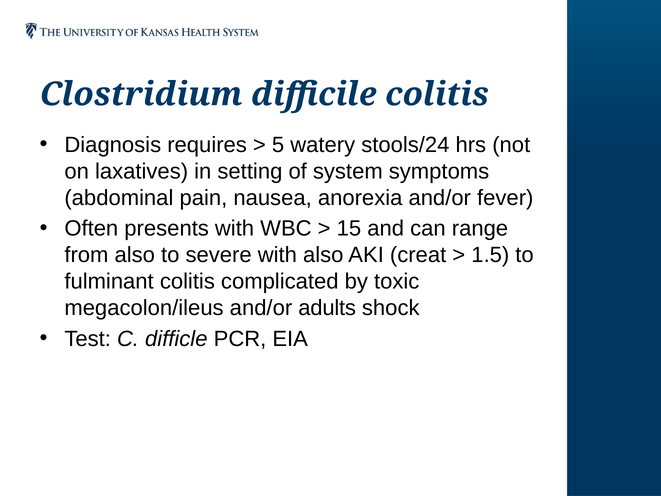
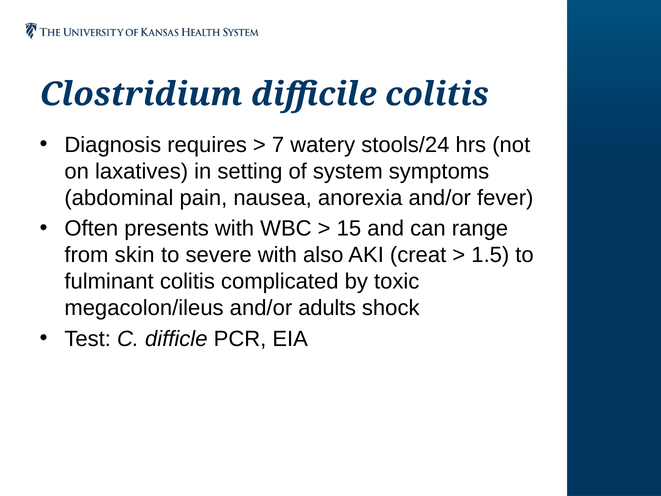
5: 5 -> 7
from also: also -> skin
